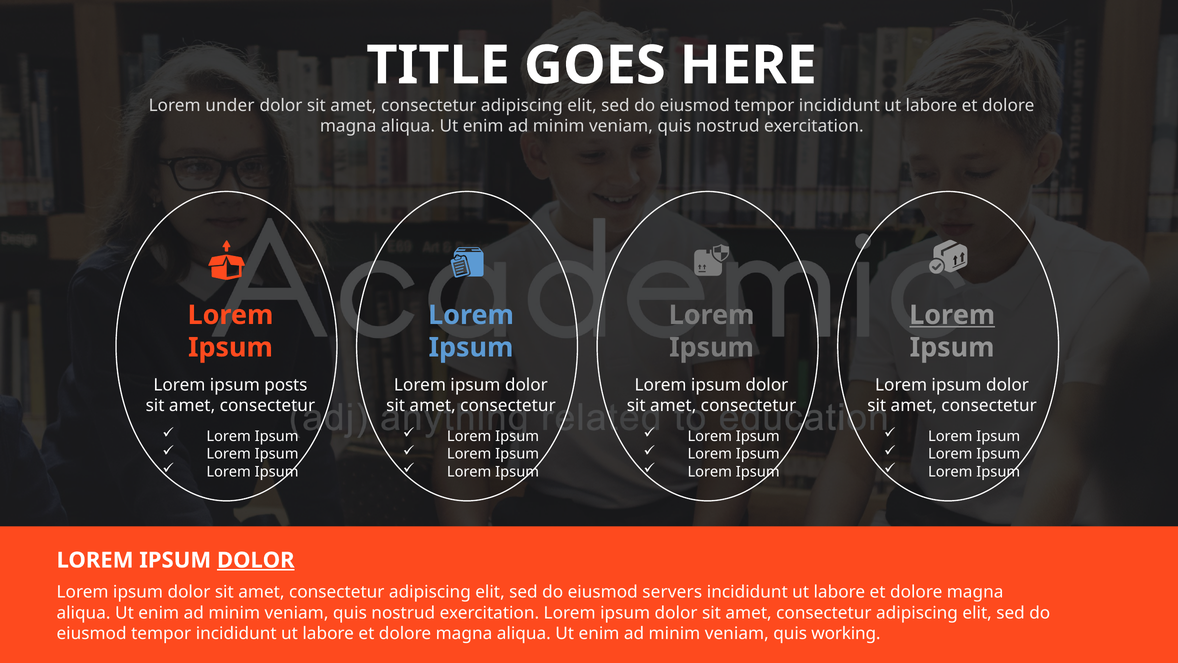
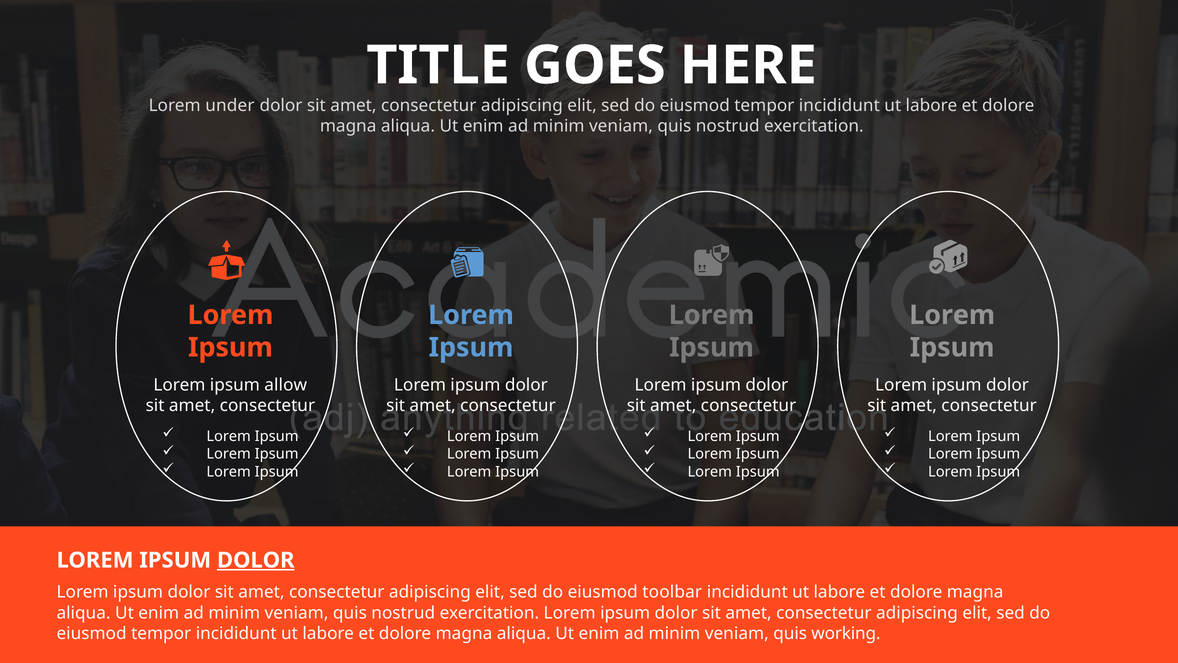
Lorem at (952, 315) underline: present -> none
posts: posts -> allow
servers: servers -> toolbar
